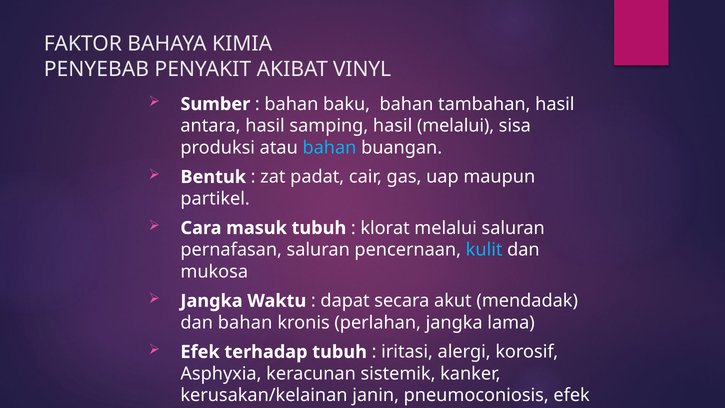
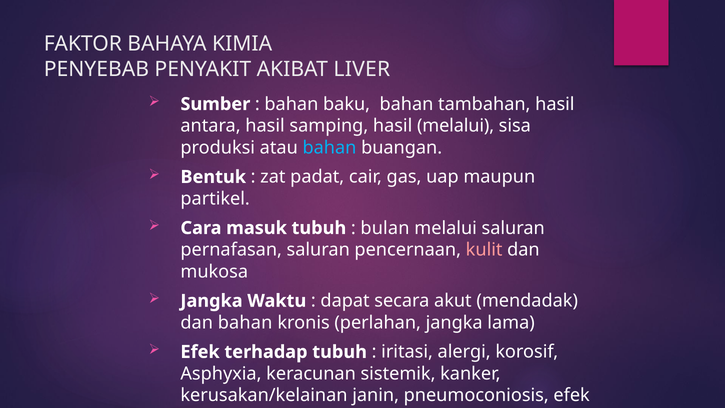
VINYL: VINYL -> LIVER
klorat: klorat -> bulan
kulit colour: light blue -> pink
